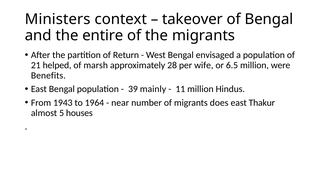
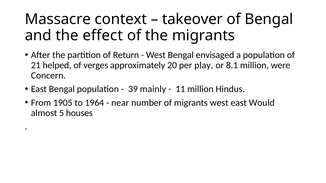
Ministers: Ministers -> Massacre
entire: entire -> effect
marsh: marsh -> verges
28: 28 -> 20
wife: wife -> play
6.5: 6.5 -> 8.1
Benefits: Benefits -> Concern
1943: 1943 -> 1905
migrants does: does -> west
Thakur: Thakur -> Would
